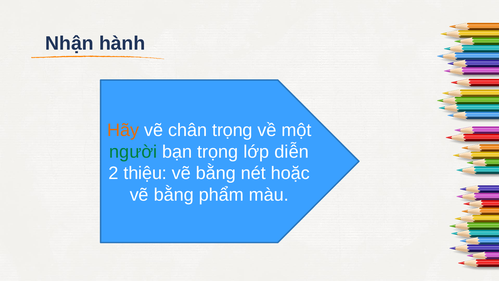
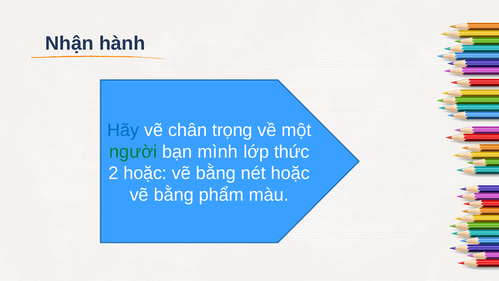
Hãy colour: orange -> blue
bạn trọng: trọng -> mình
diễn: diễn -> thức
2 thiệu: thiệu -> hoặc
